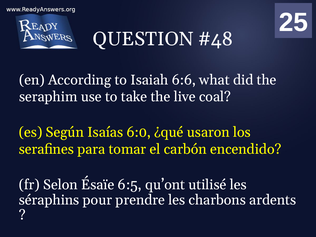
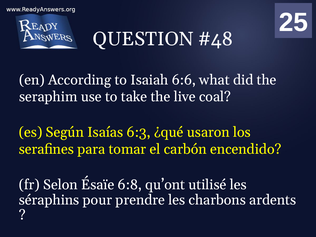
6:0: 6:0 -> 6:3
6:5: 6:5 -> 6:8
